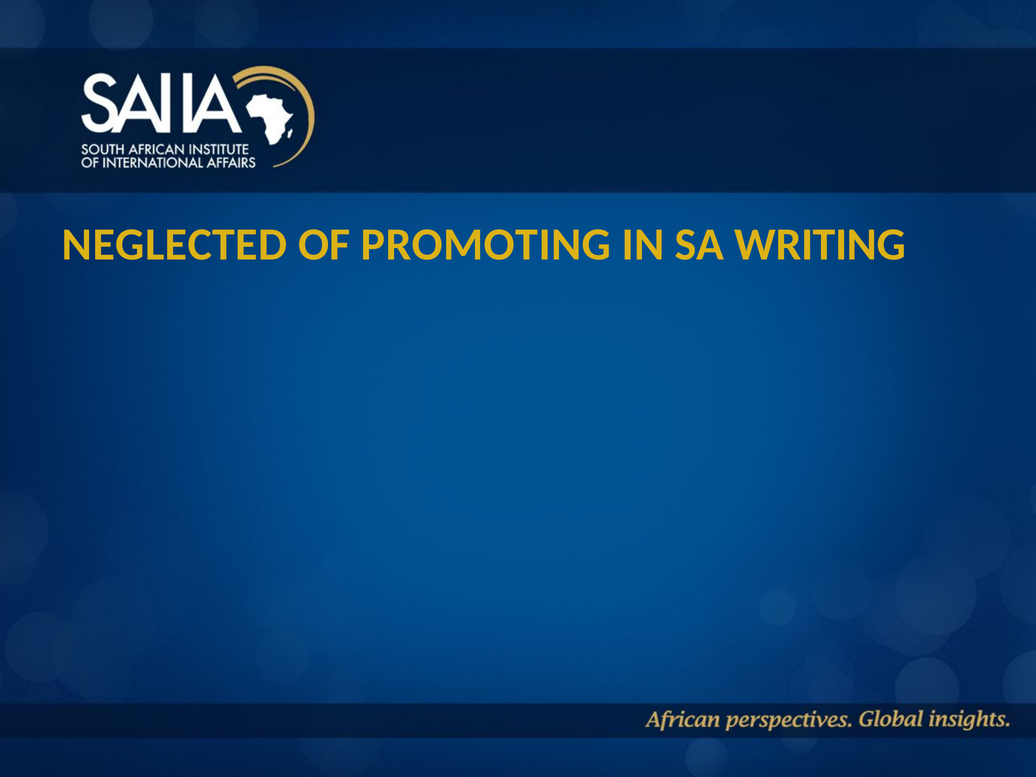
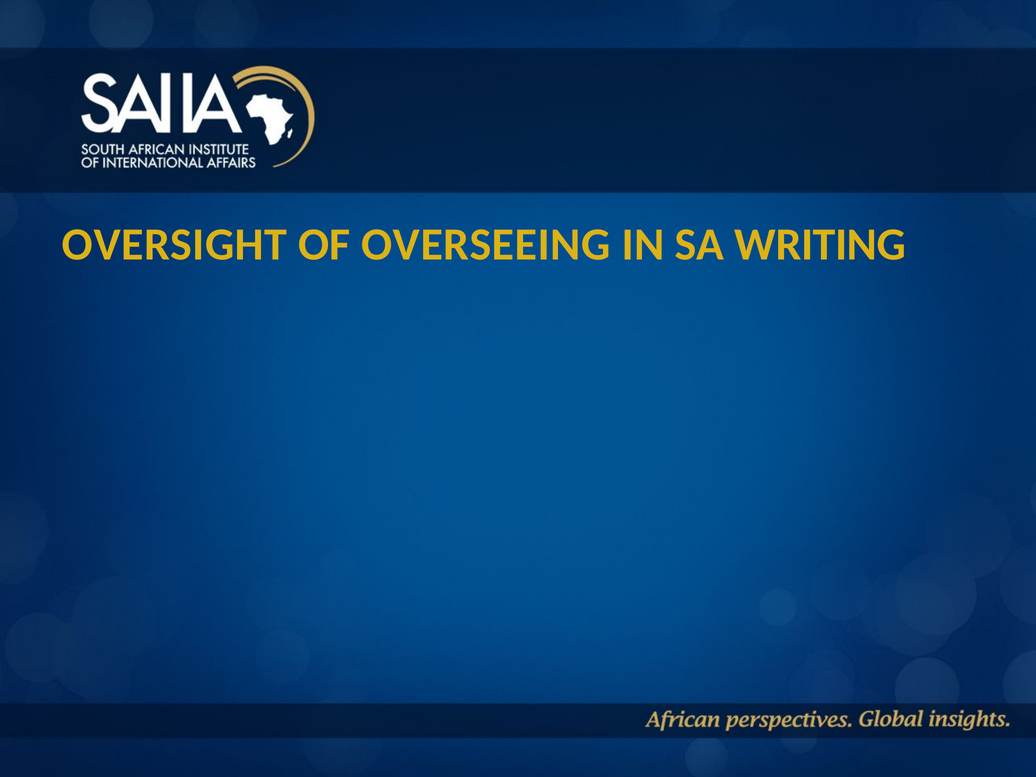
NEGLECTED: NEGLECTED -> OVERSIGHT
PROMOTING: PROMOTING -> OVERSEEING
